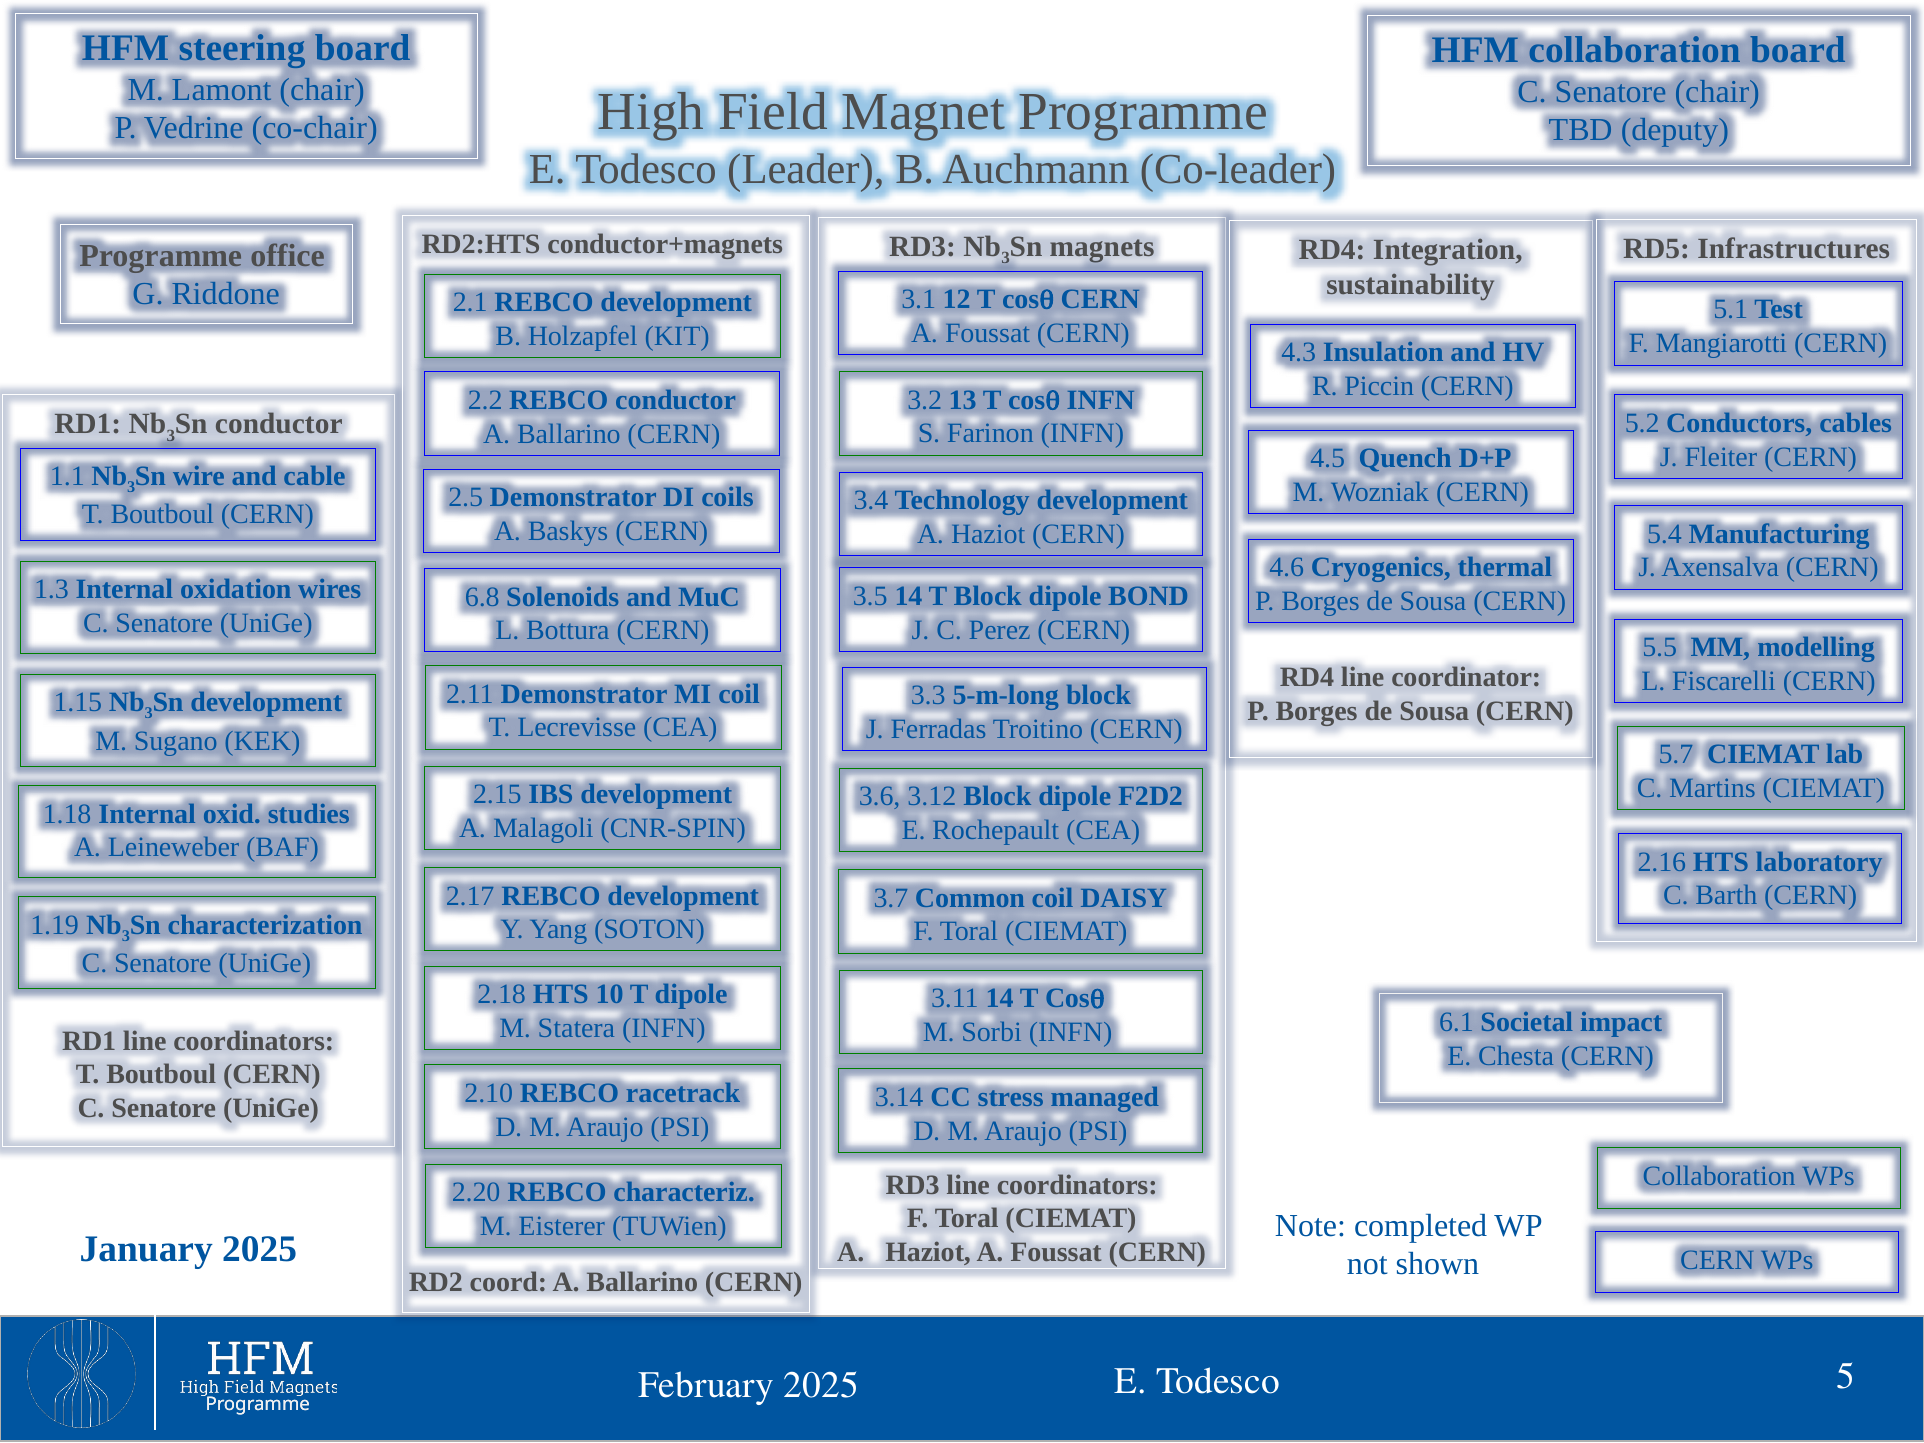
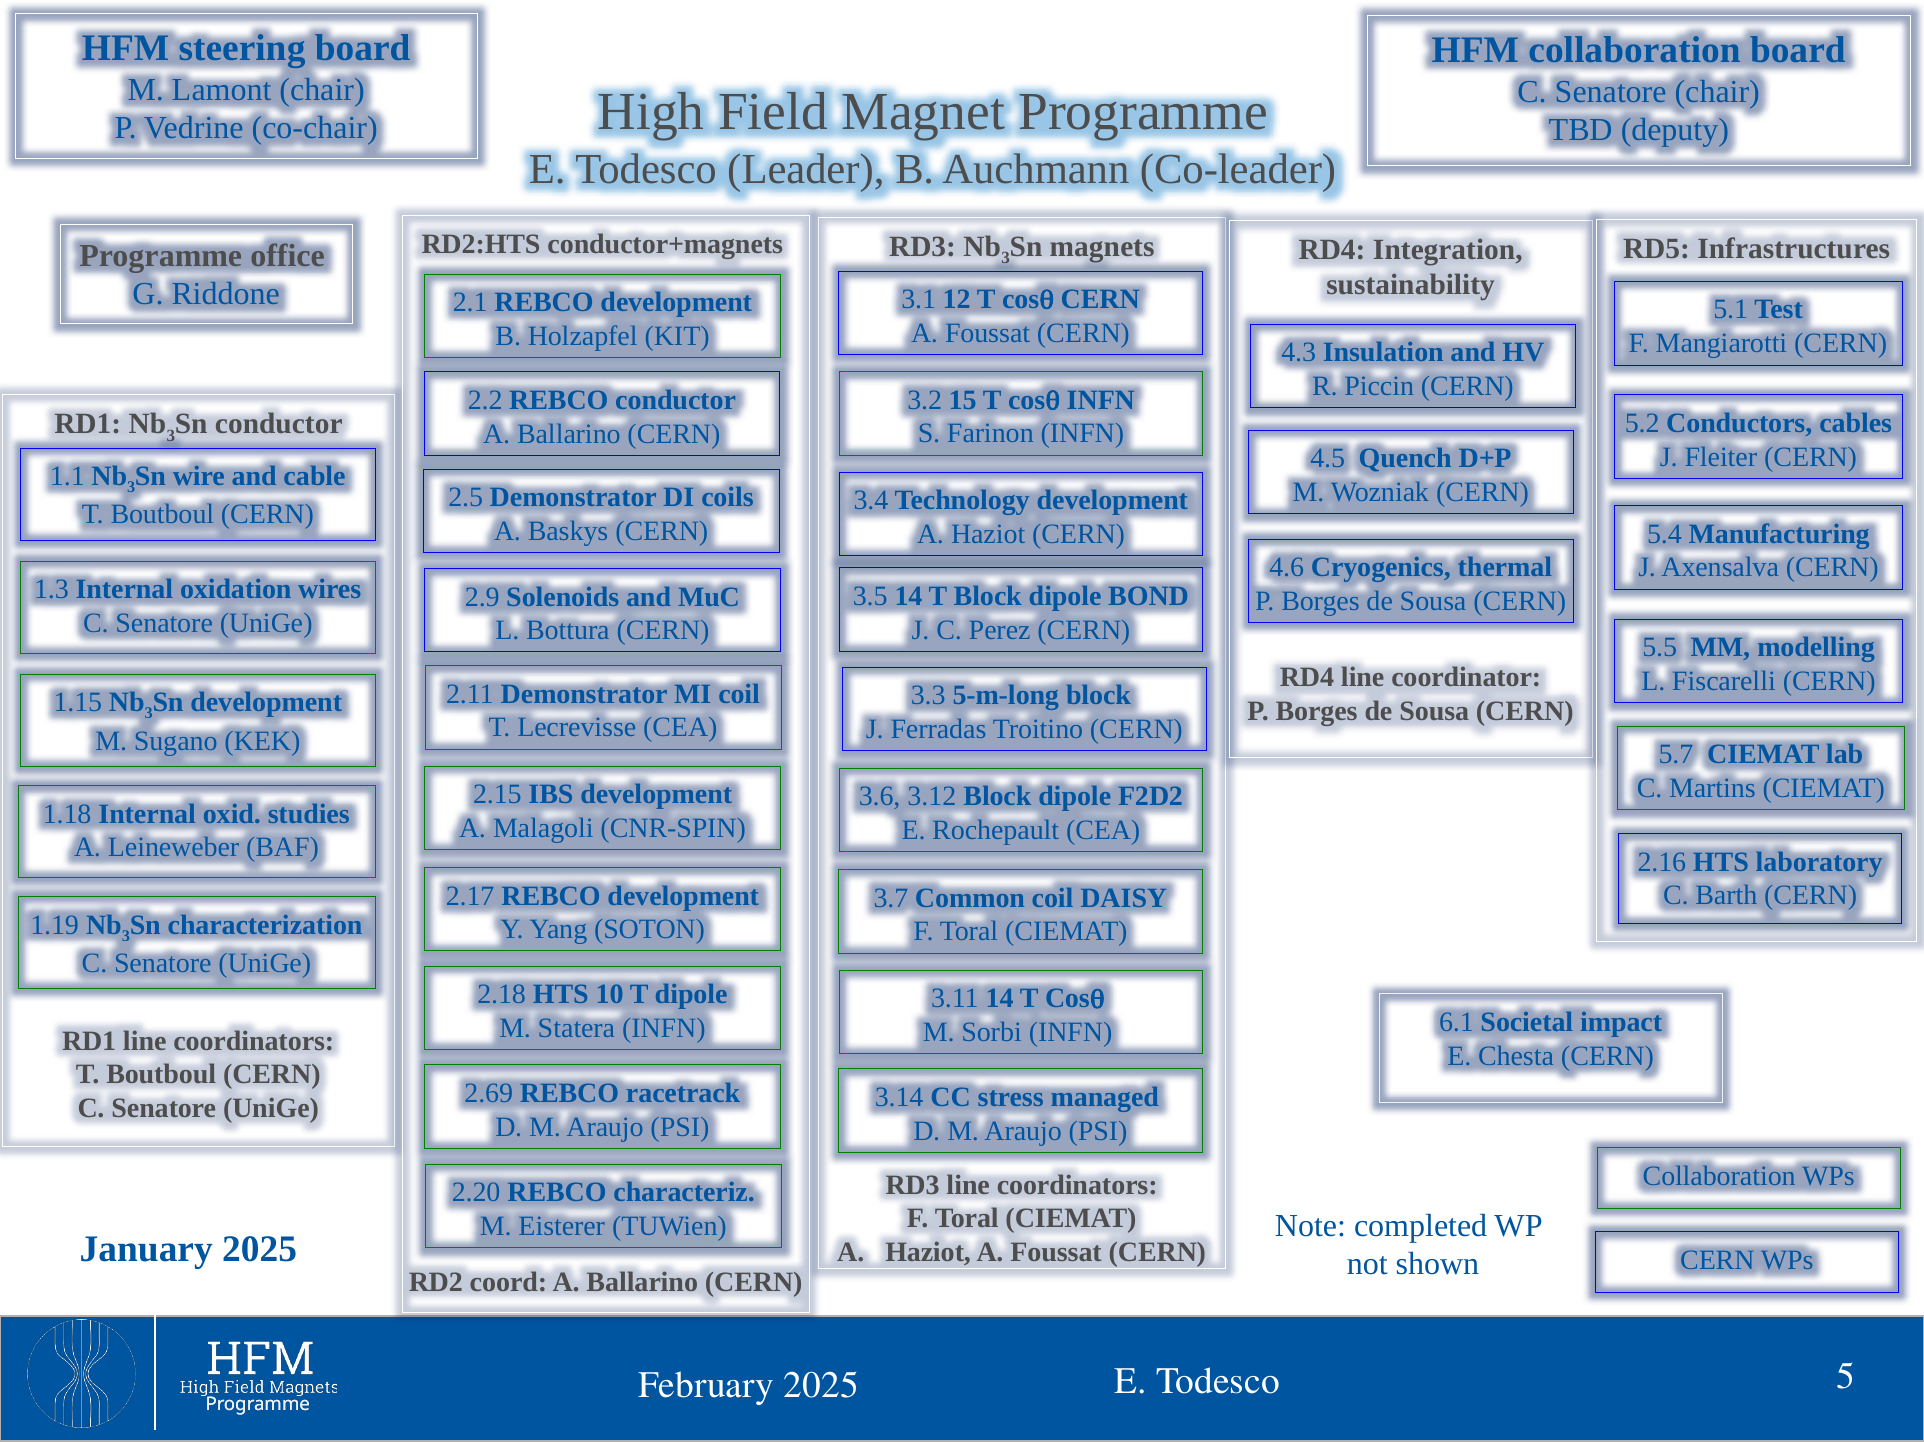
13: 13 -> 15
6.8: 6.8 -> 2.9
2.10: 2.10 -> 2.69
